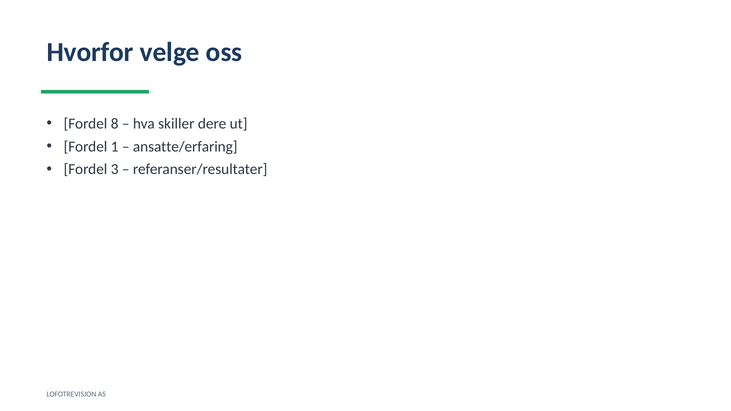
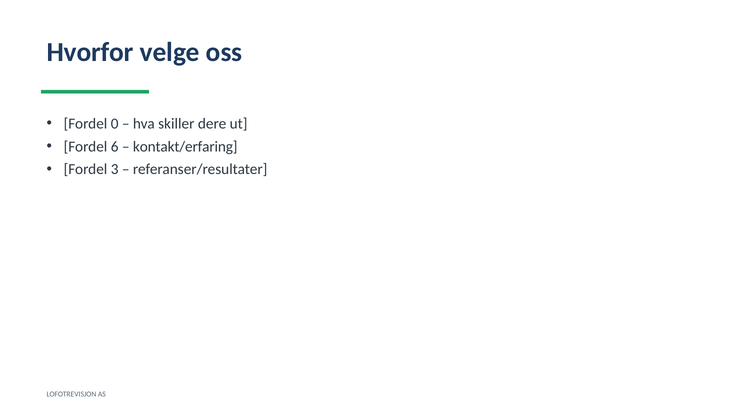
8: 8 -> 0
1: 1 -> 6
ansatte/erfaring: ansatte/erfaring -> kontakt/erfaring
